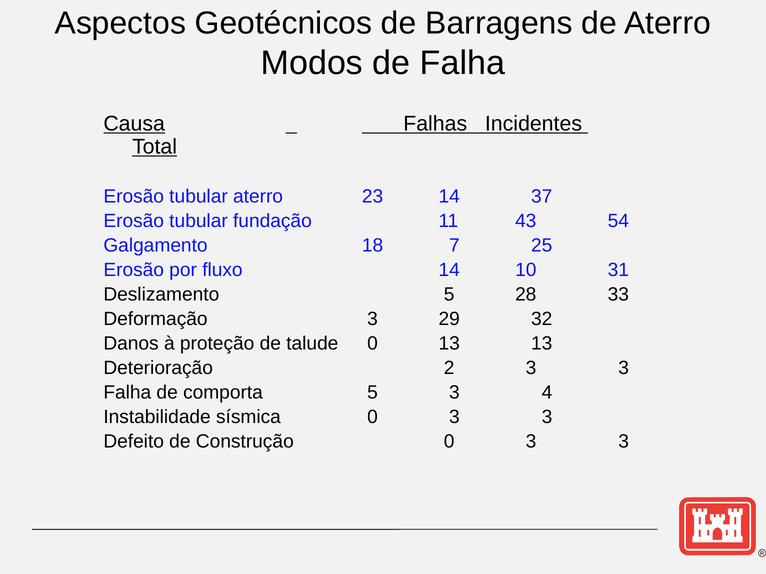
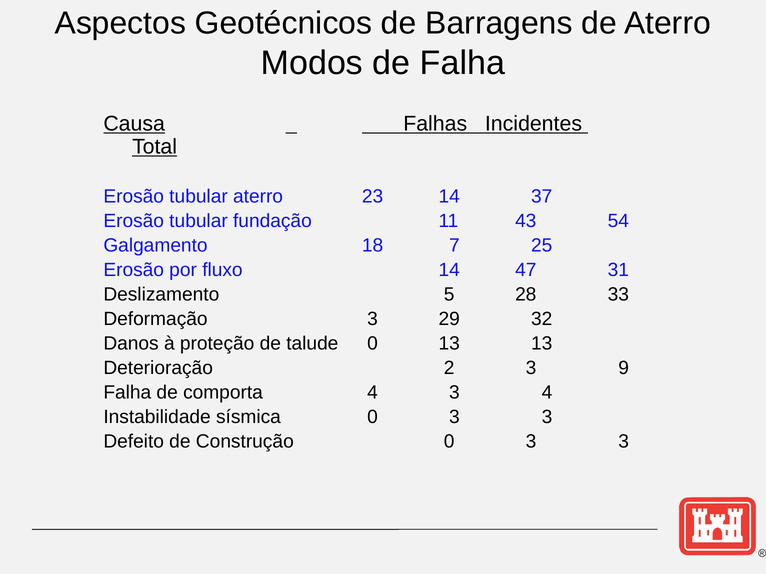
10: 10 -> 47
2 3 3: 3 -> 9
comporta 5: 5 -> 4
